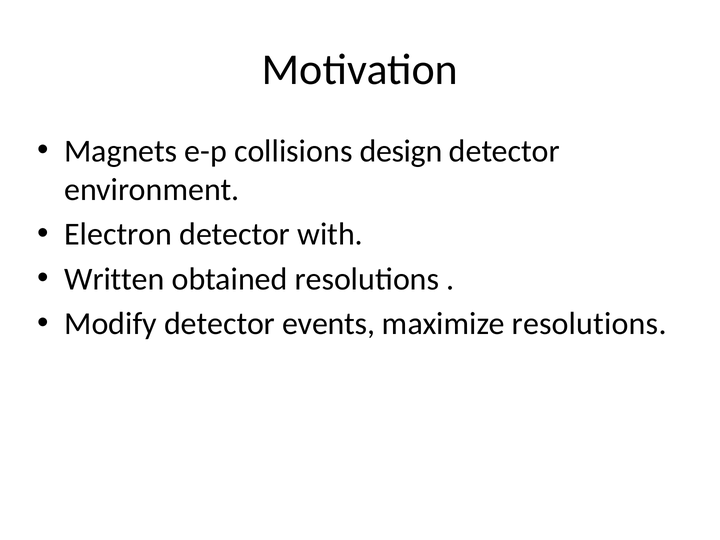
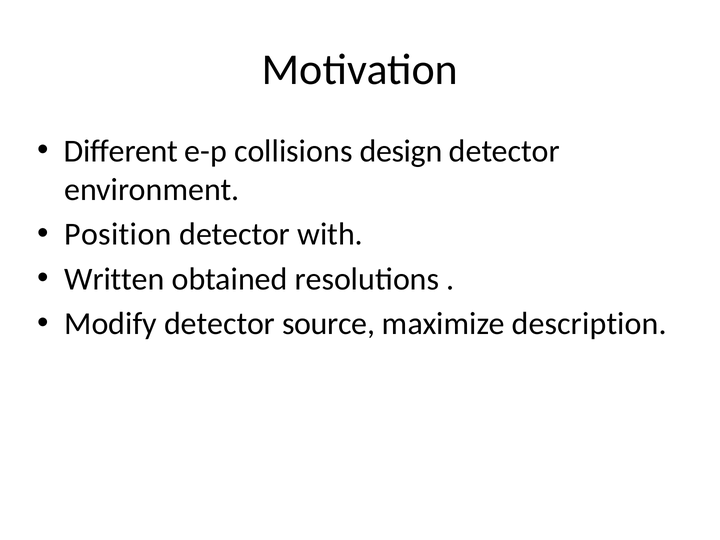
Magnets: Magnets -> Different
Electron: Electron -> Position
events: events -> source
maximize resolutions: resolutions -> description
